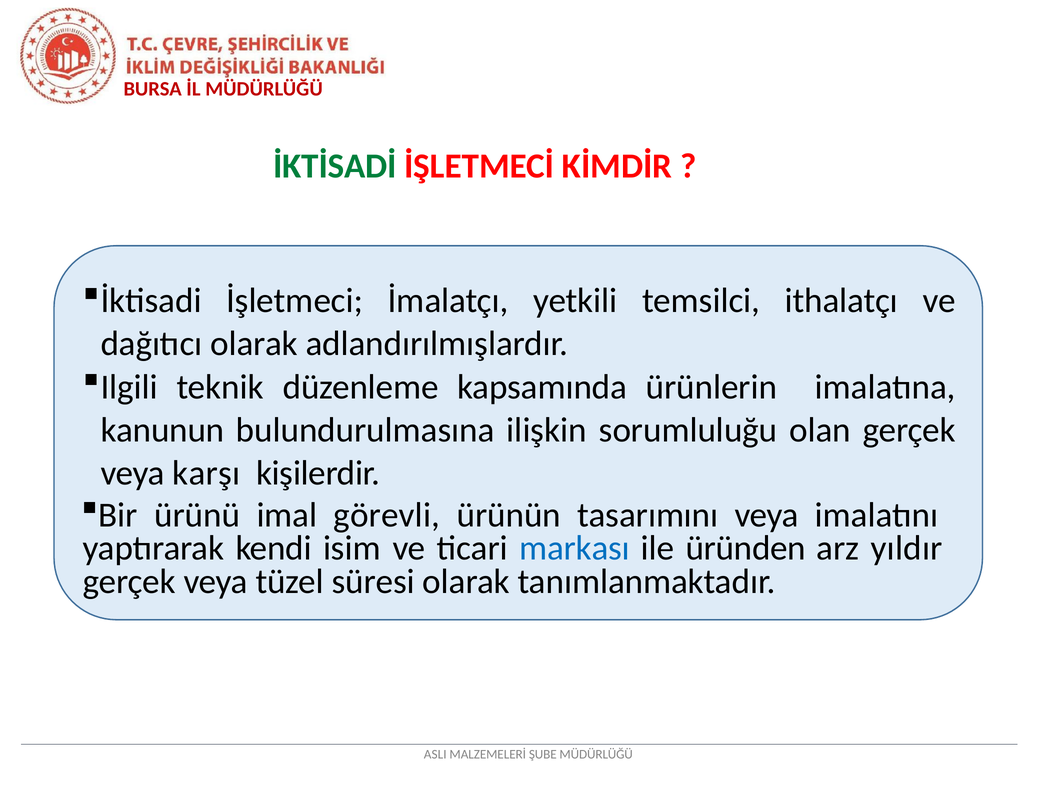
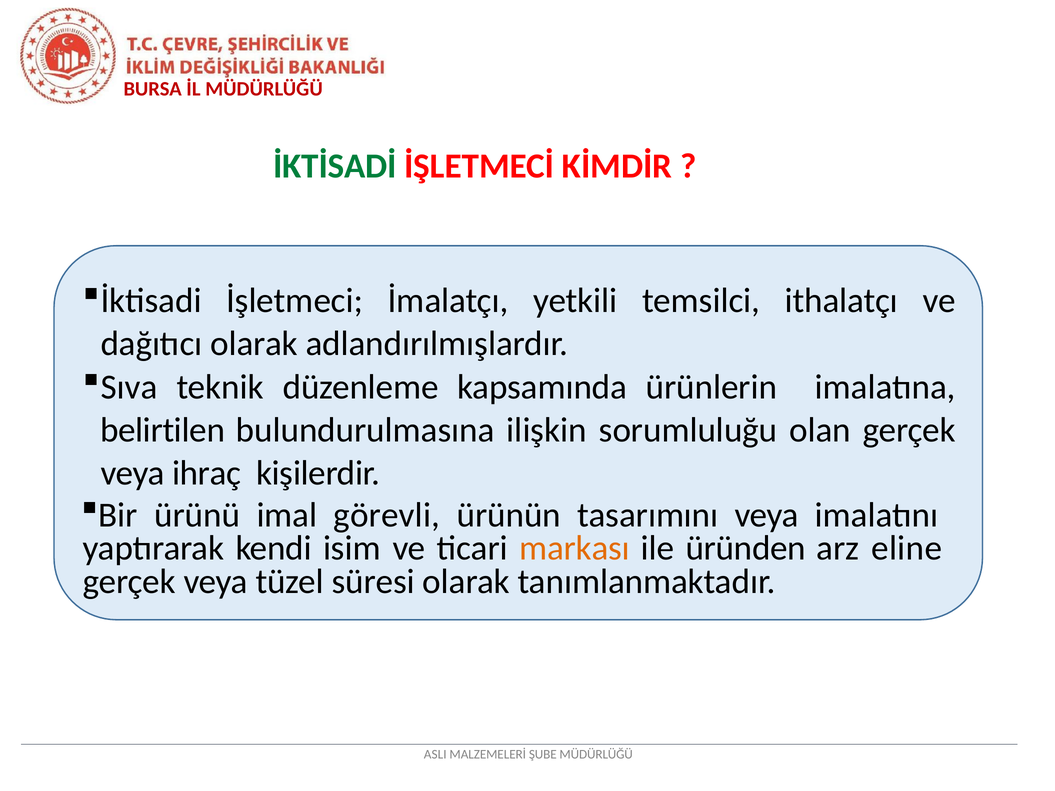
Ilgili: Ilgili -> Sıva
kanunun: kanunun -> belirtilen
karşı: karşı -> ihraç
markası colour: blue -> orange
yıldır: yıldır -> eline
